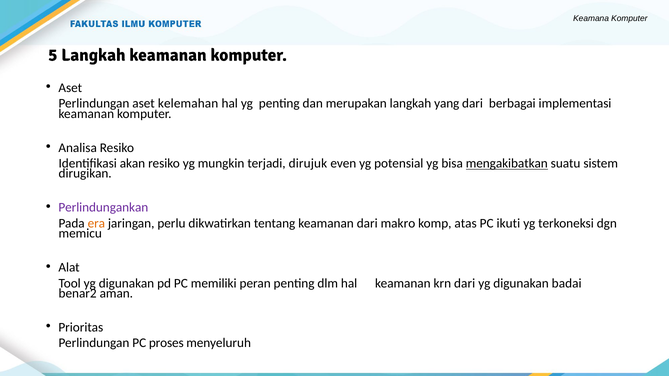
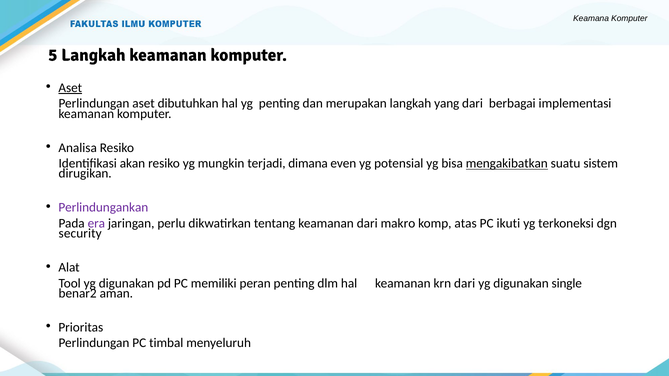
Aset at (70, 88) underline: none -> present
kelemahan: kelemahan -> dibutuhkan
dirujuk: dirujuk -> dimana
era colour: orange -> purple
memicu: memicu -> security
badai: badai -> single
proses: proses -> timbal
